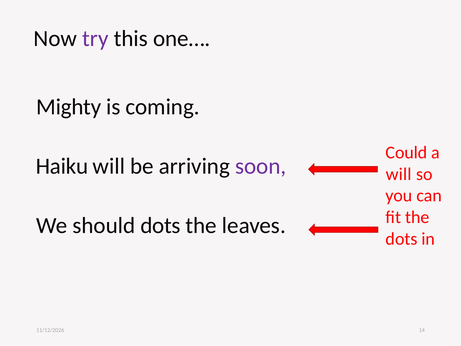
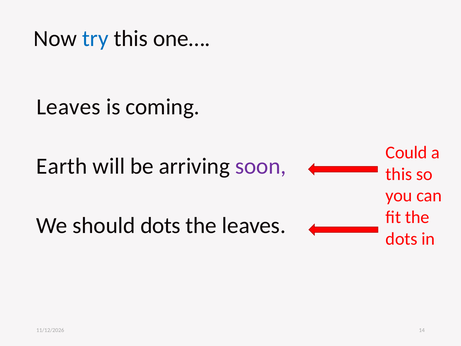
try colour: purple -> blue
Mighty at (69, 107): Mighty -> Leaves
Haiku: Haiku -> Earth
will at (399, 174): will -> this
